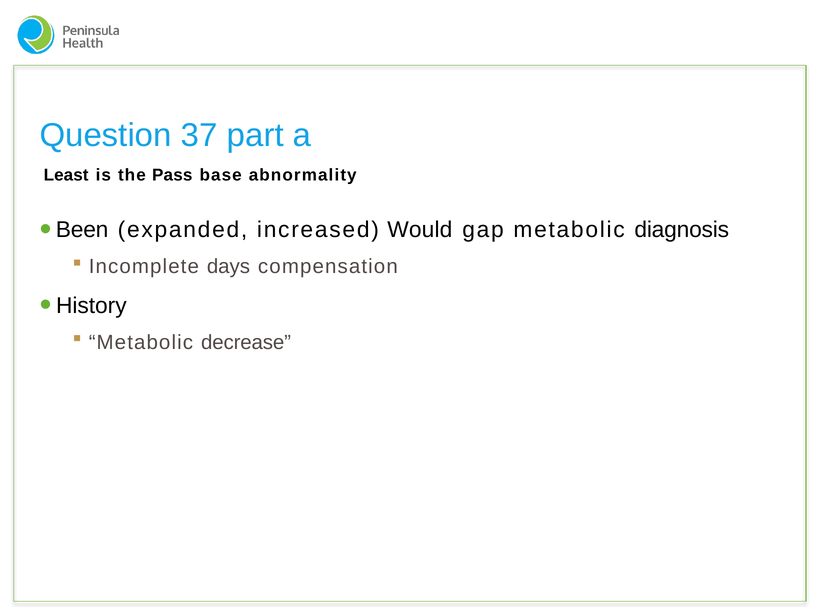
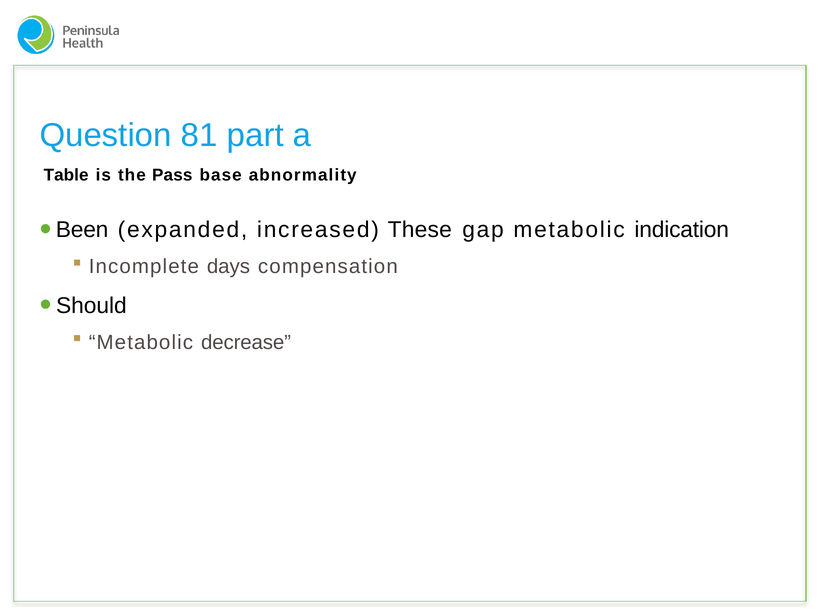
37: 37 -> 81
Least: Least -> Table
Would: Would -> These
diagnosis: diagnosis -> indication
History: History -> Should
